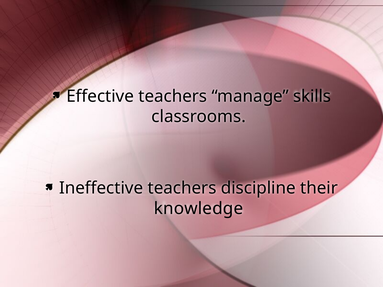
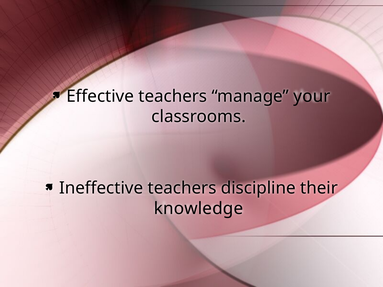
skills: skills -> your
